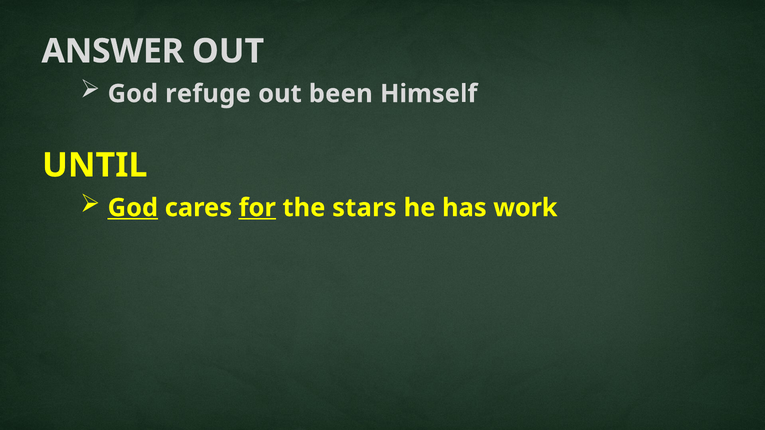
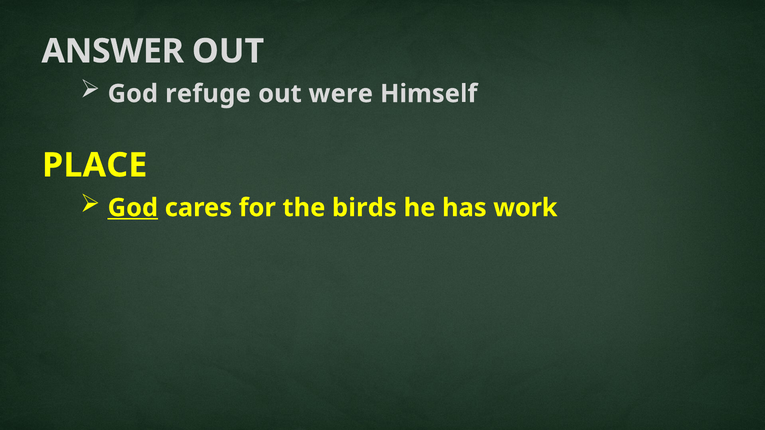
been: been -> were
UNTIL: UNTIL -> PLACE
for underline: present -> none
stars: stars -> birds
